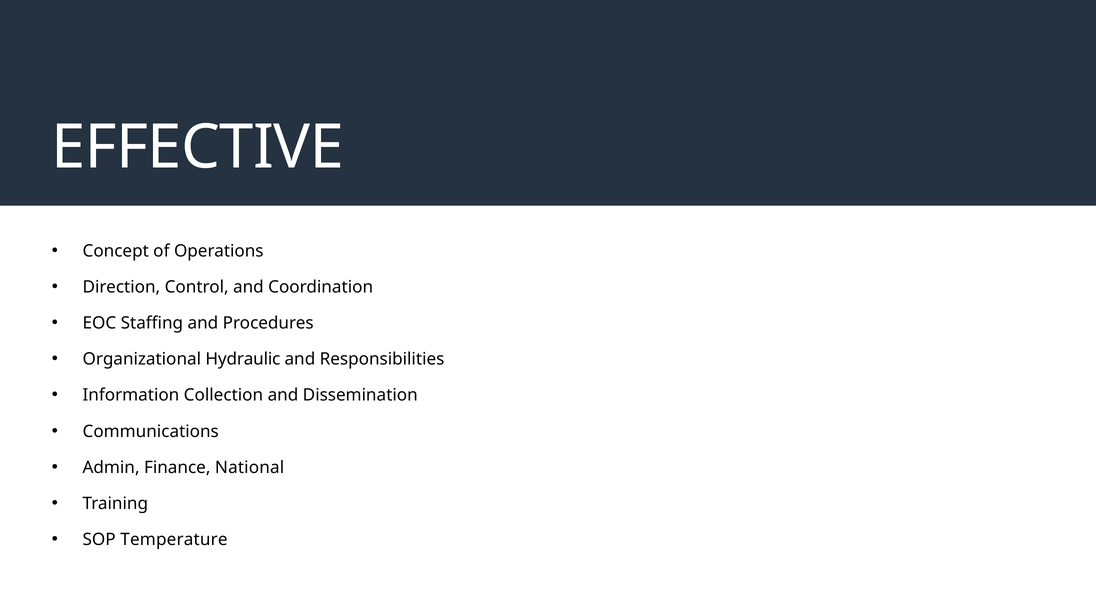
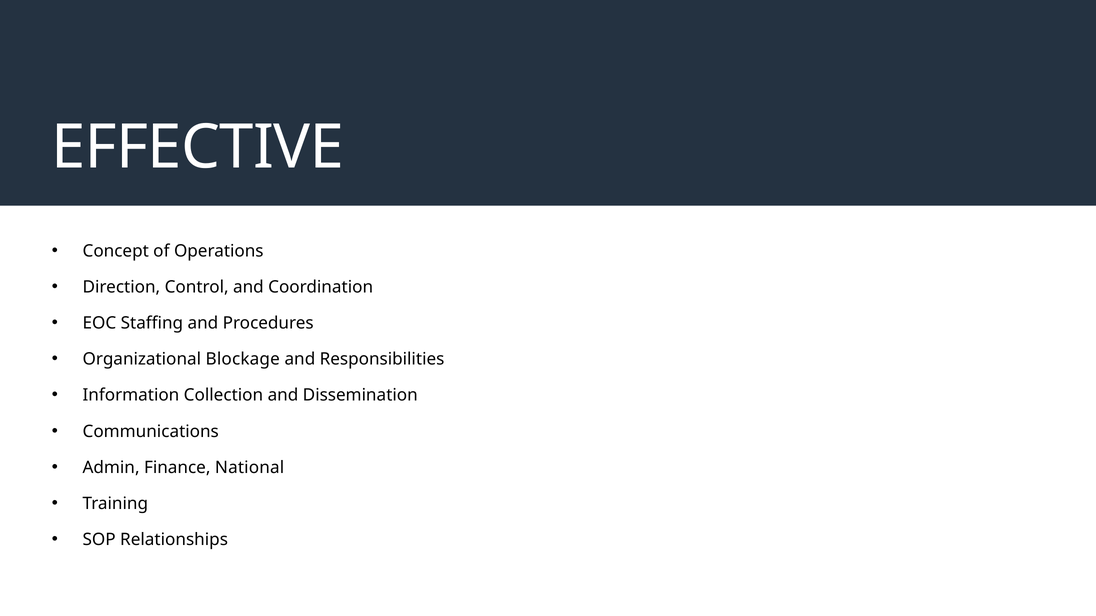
Hydraulic: Hydraulic -> Blockage
Temperature: Temperature -> Relationships
